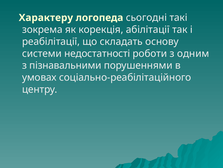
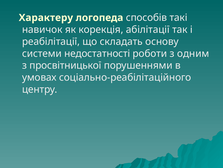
сьогодні: сьогодні -> способів
зокрема: зокрема -> навичок
пізнавальними: пізнавальними -> просвітницької
